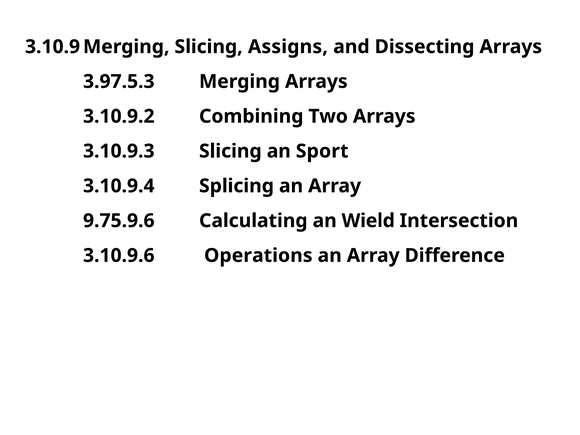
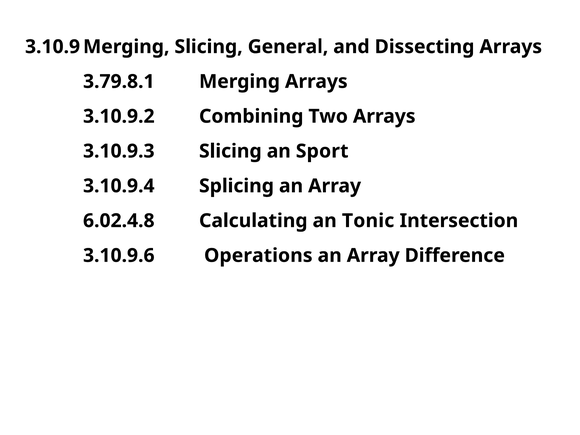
Assigns: Assigns -> General
3.97.5.3: 3.97.5.3 -> 3.79.8.1
9.75.9.6: 9.75.9.6 -> 6.02.4.8
Wield: Wield -> Tonic
